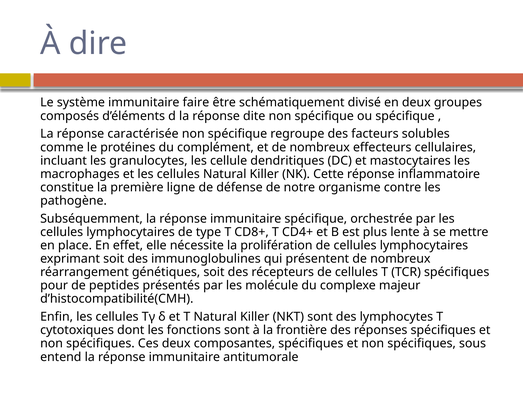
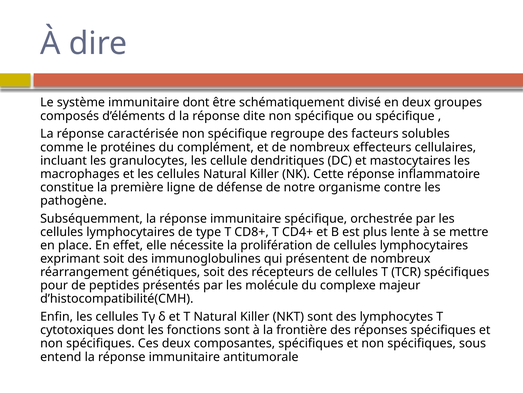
immunitaire faire: faire -> dont
